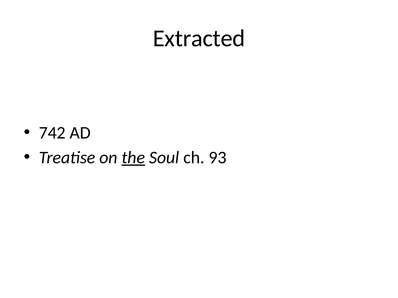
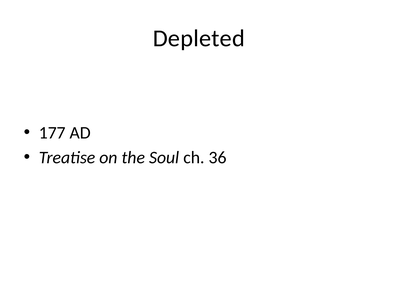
Extracted: Extracted -> Depleted
742: 742 -> 177
the underline: present -> none
93: 93 -> 36
